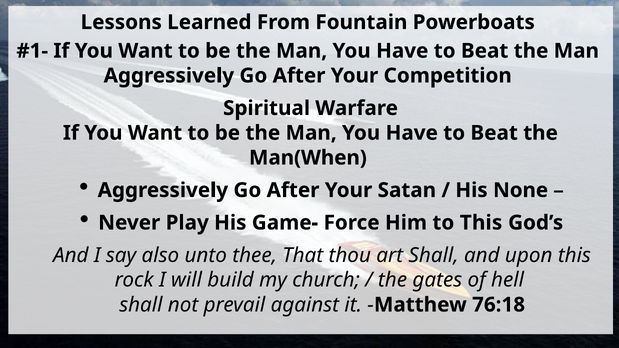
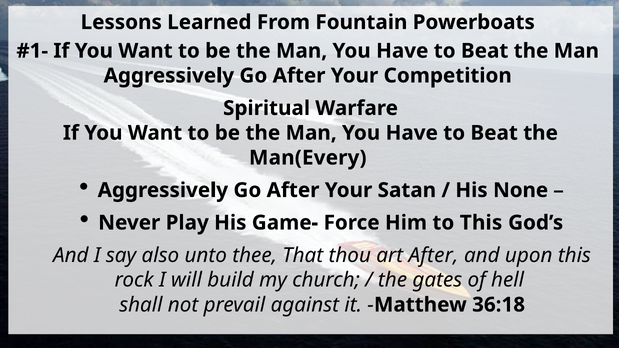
Man(When: Man(When -> Man(Every
art Shall: Shall -> After
76:18: 76:18 -> 36:18
